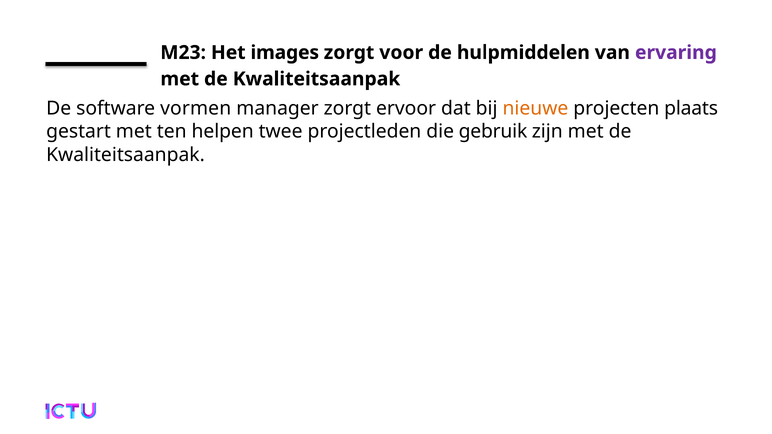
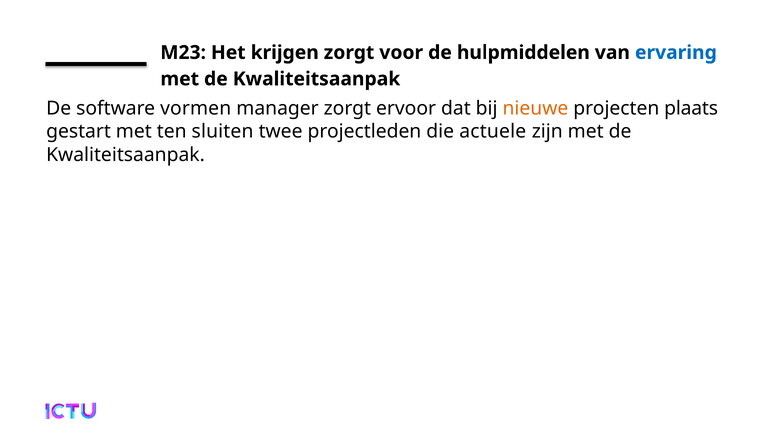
images: images -> krijgen
ervaring colour: purple -> blue
helpen: helpen -> sluiten
gebruik: gebruik -> actuele
